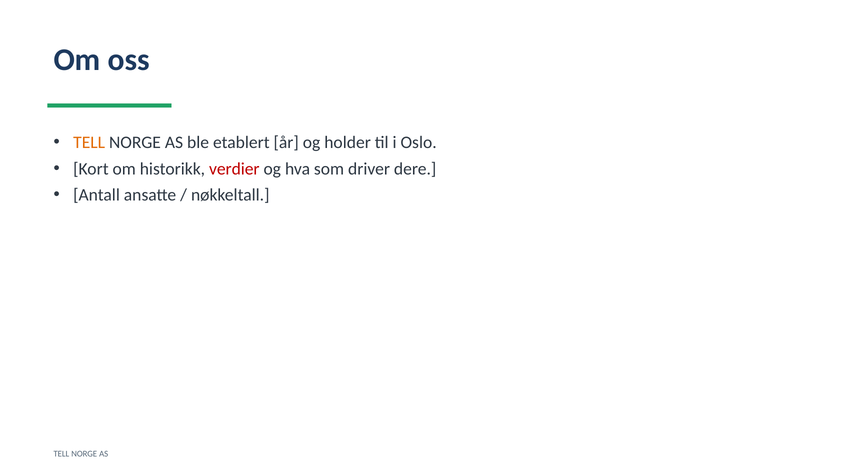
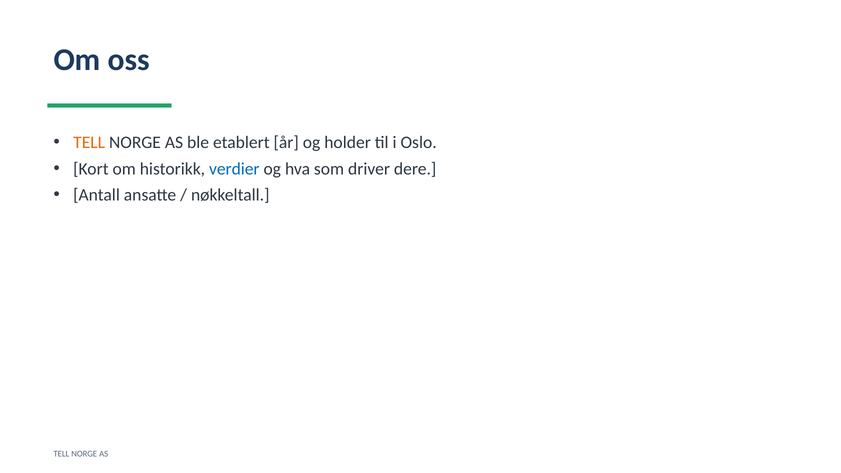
verdier colour: red -> blue
